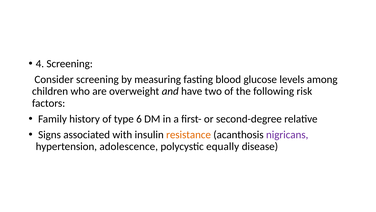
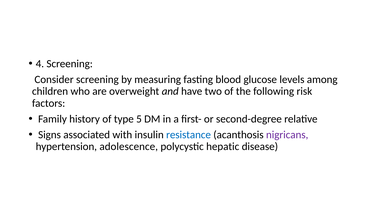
6: 6 -> 5
resistance colour: orange -> blue
equally: equally -> hepatic
